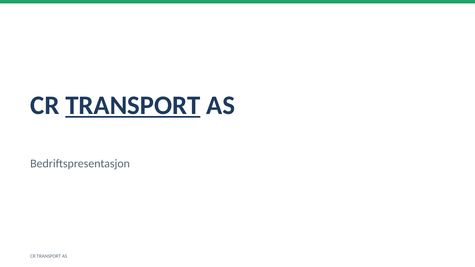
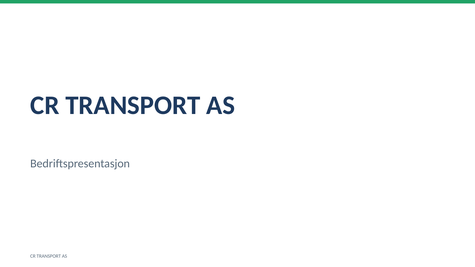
TRANSPORT at (133, 105) underline: present -> none
